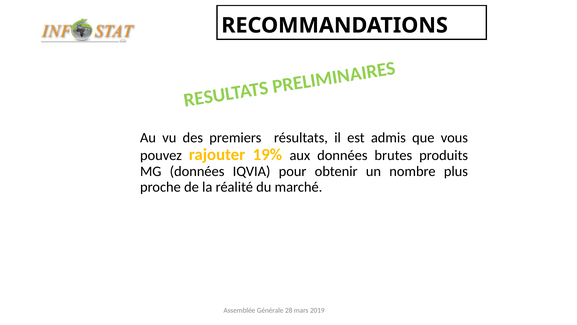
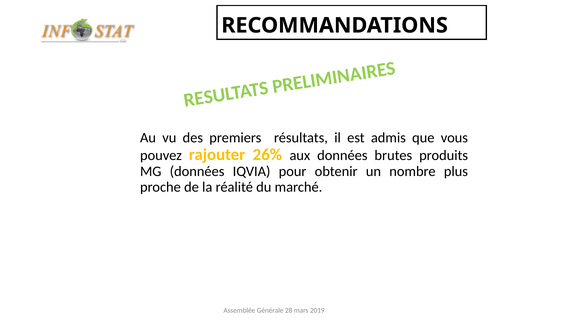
19%: 19% -> 26%
